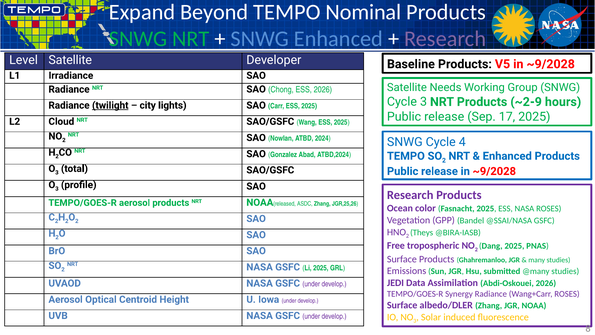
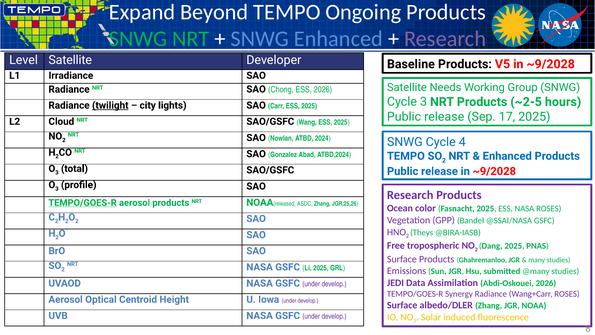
Nominal: Nominal -> Ongoing
~2-9: ~2-9 -> ~2-5
TEMPO/GOES-R at (83, 203) underline: none -> present
